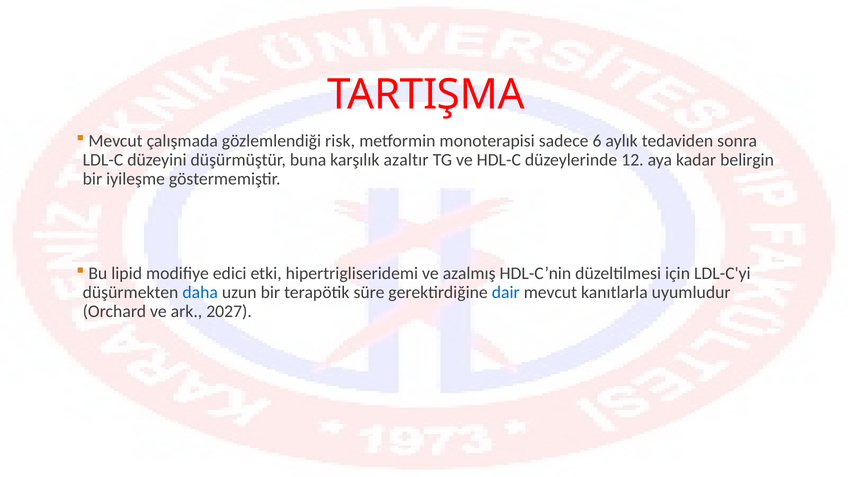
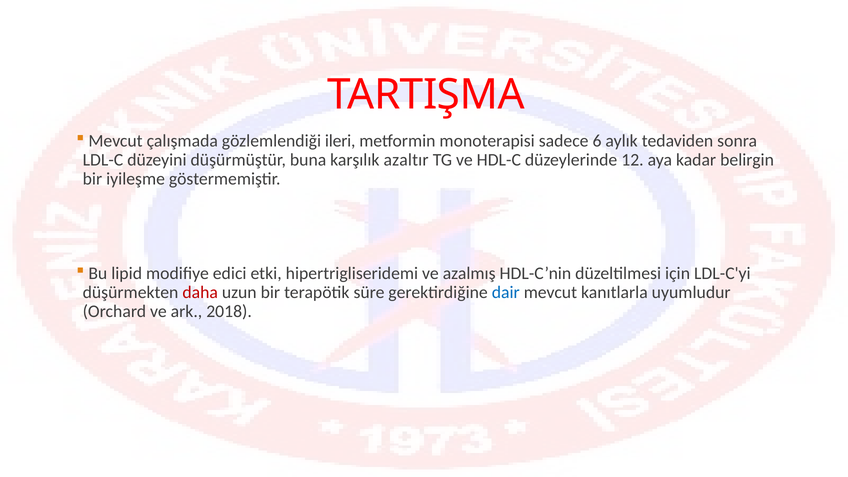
risk: risk -> ileri
daha colour: blue -> red
2027: 2027 -> 2018
